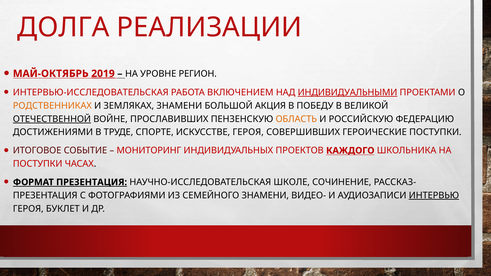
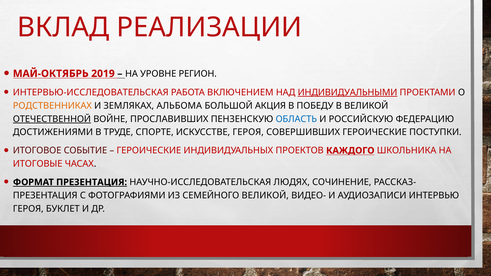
ДОЛГА: ДОЛГА -> ВКЛАД
2019 underline: present -> none
ЗЕМЛЯКАХ ЗНАМЕНИ: ЗНАМЕНИ -> АЛЬБОМА
ОБЛАСТЬ colour: orange -> blue
МОНИТОРИНГ at (149, 151): МОНИТОРИНГ -> ГЕРОИЧЕСКИЕ
ПОСТУПКИ at (38, 164): ПОСТУПКИ -> ИТОГОВЫЕ
ШКОЛЕ: ШКОЛЕ -> ЛЮДЯХ
СЕМЕЙНОГО ЗНАМЕНИ: ЗНАМЕНИ -> ВЕЛИКОЙ
ИНТЕРВЬЮ underline: present -> none
